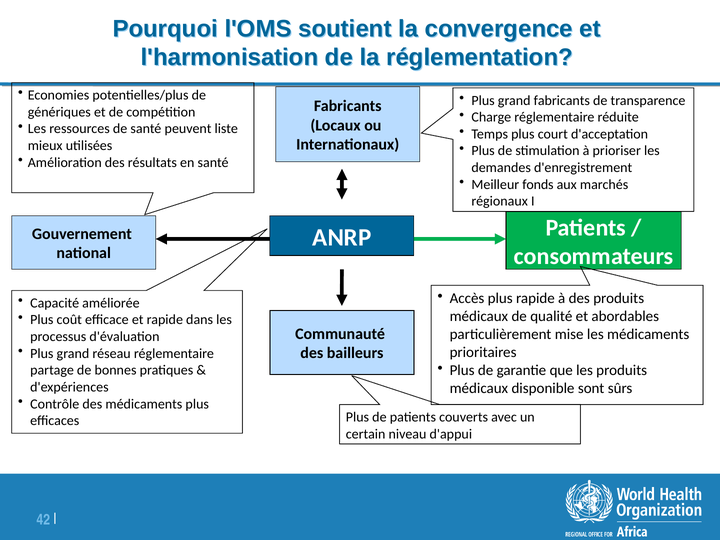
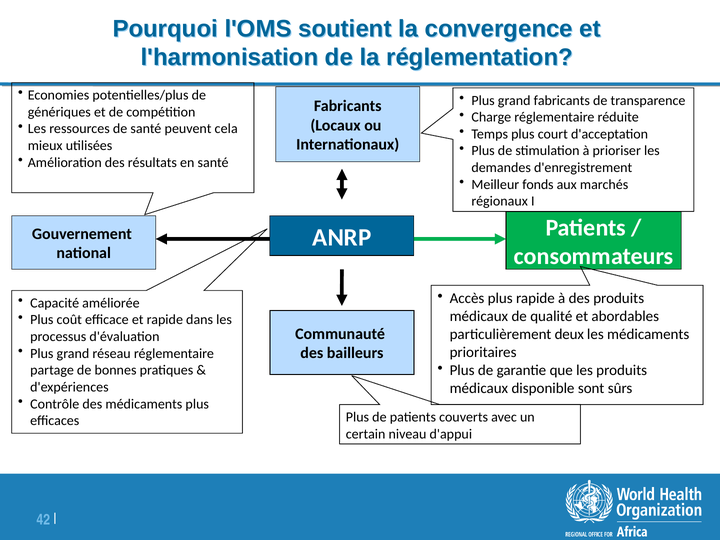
liste: liste -> cela
mise: mise -> deux
